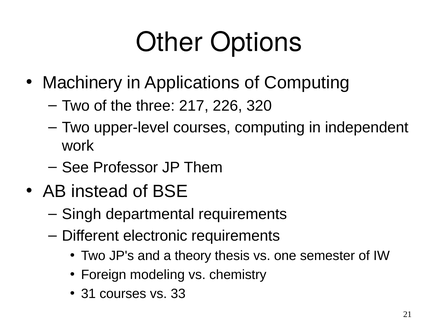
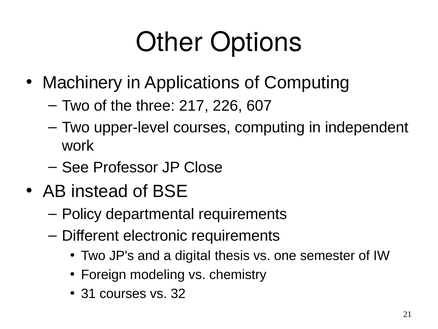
320: 320 -> 607
Them: Them -> Close
Singh: Singh -> Policy
theory: theory -> digital
33: 33 -> 32
